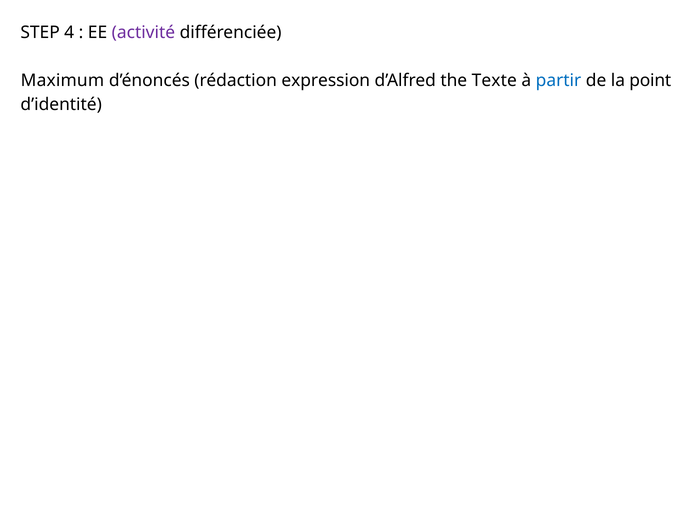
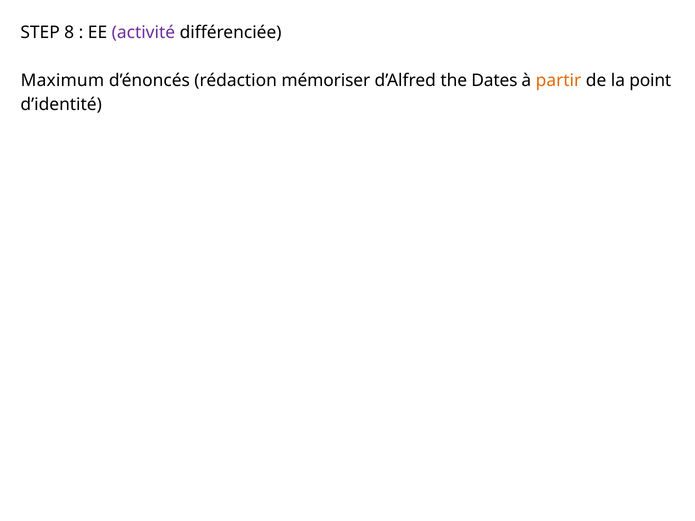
4: 4 -> 8
expression: expression -> mémoriser
Texte: Texte -> Dates
partir colour: blue -> orange
